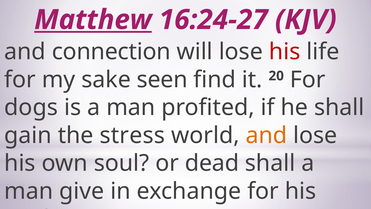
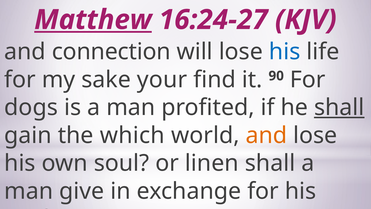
his at (285, 52) colour: red -> blue
seen: seen -> your
20: 20 -> 90
shall at (339, 107) underline: none -> present
stress: stress -> which
dead: dead -> linen
